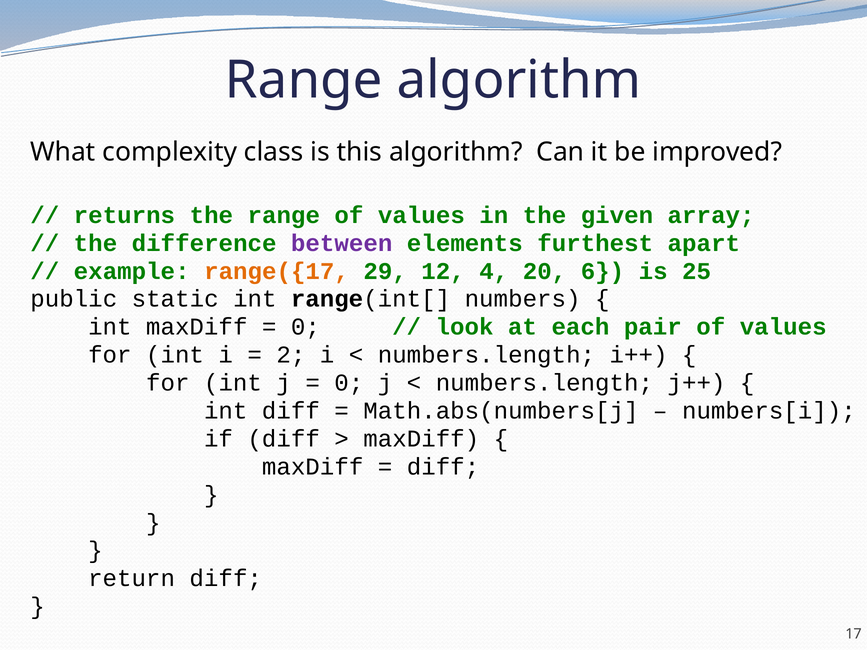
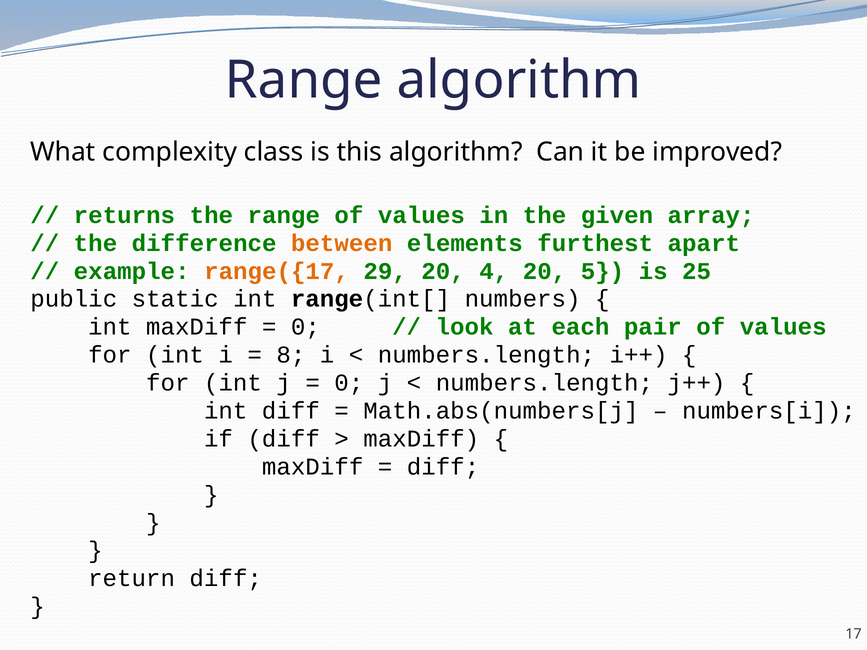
between colour: purple -> orange
29 12: 12 -> 20
6: 6 -> 5
2: 2 -> 8
